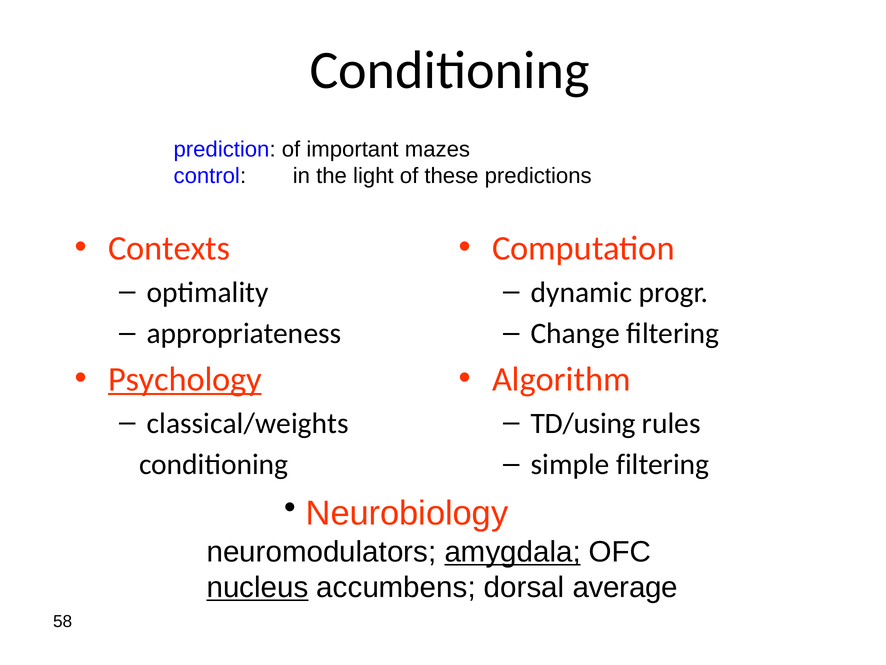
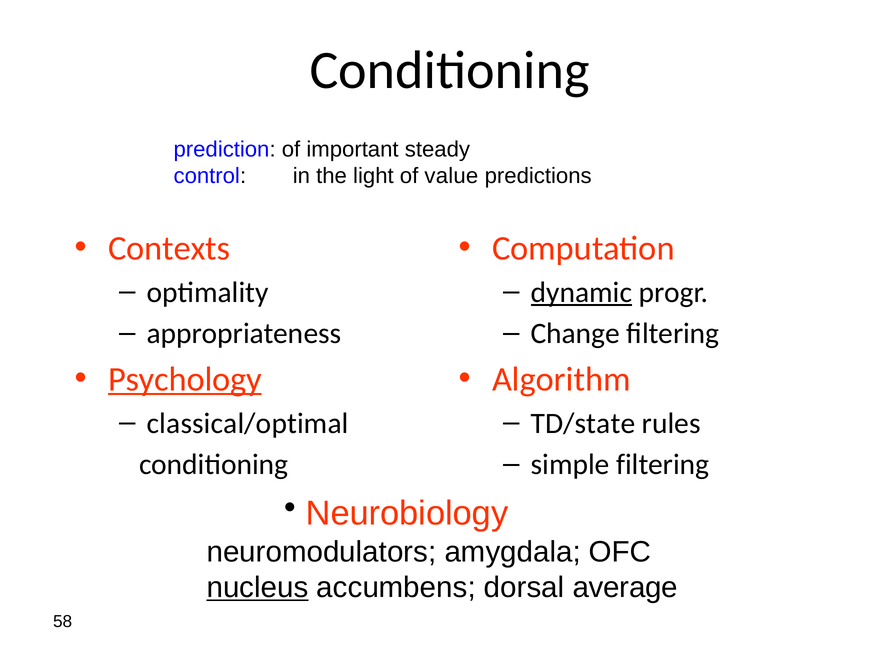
mazes: mazes -> steady
these: these -> value
dynamic underline: none -> present
classical/weights: classical/weights -> classical/optimal
TD/using: TD/using -> TD/state
amygdala underline: present -> none
